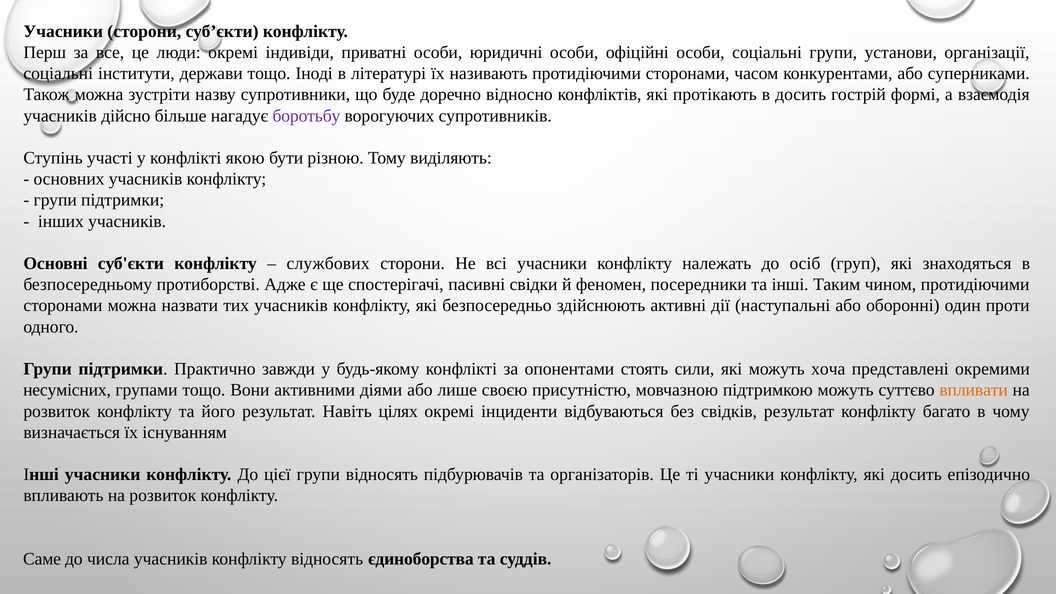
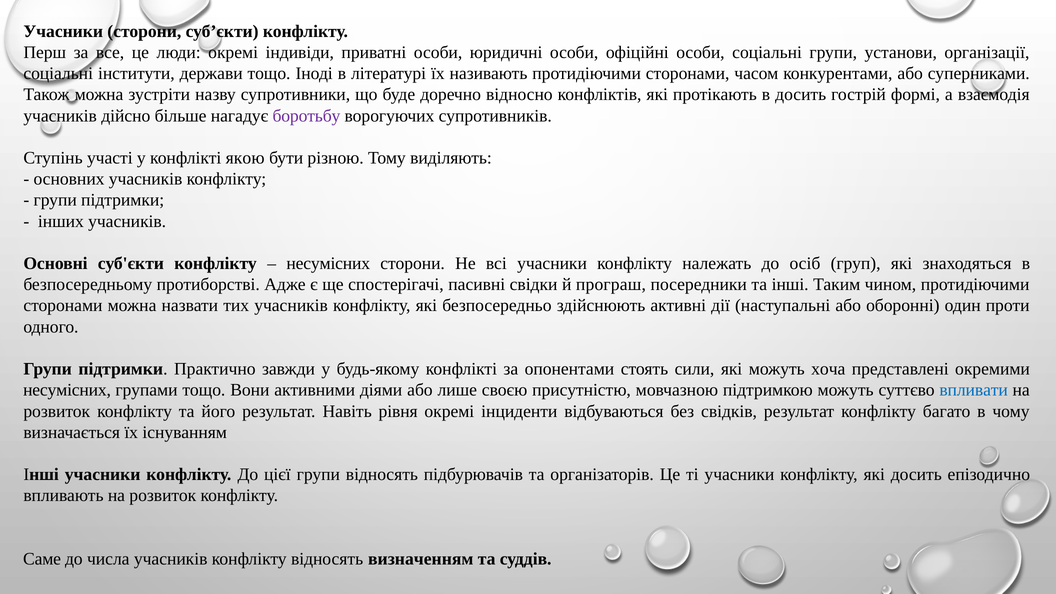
службових at (328, 263): службових -> несумісних
феномен: феномен -> програш
впливати colour: orange -> blue
цілях: цілях -> рівня
єдиноборства: єдиноборства -> визначенням
